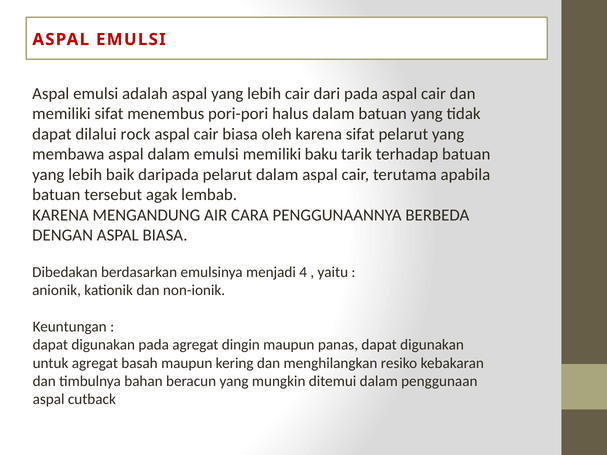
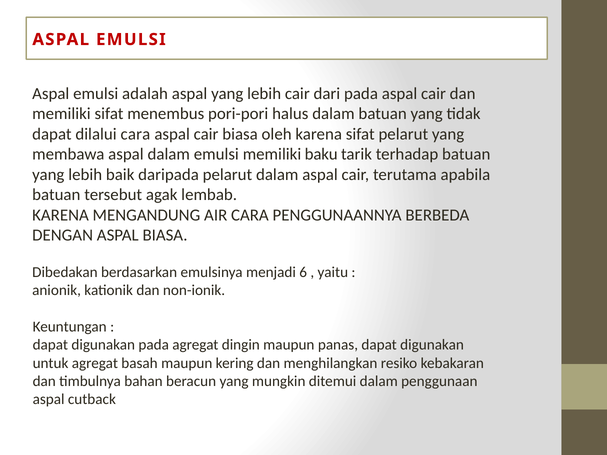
dilalui rock: rock -> cara
4: 4 -> 6
